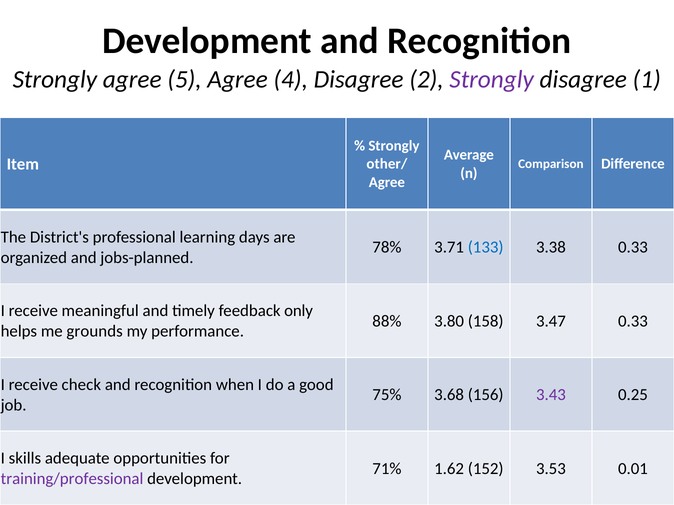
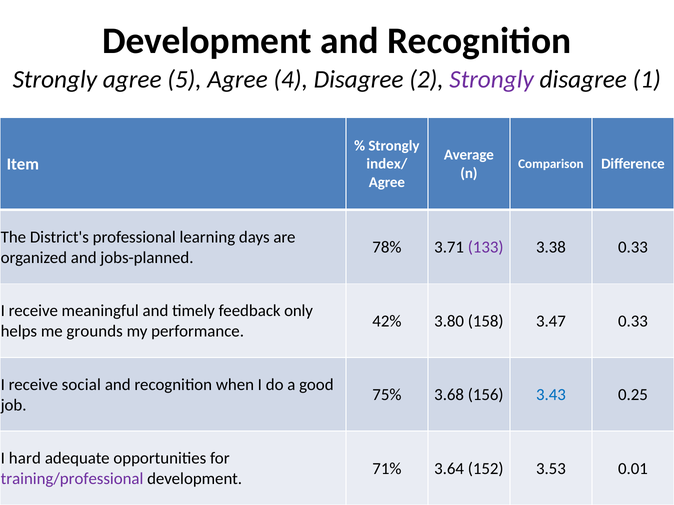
other/: other/ -> index/
133 colour: blue -> purple
88%: 88% -> 42%
check: check -> social
3.43 colour: purple -> blue
skills: skills -> hard
1.62: 1.62 -> 3.64
